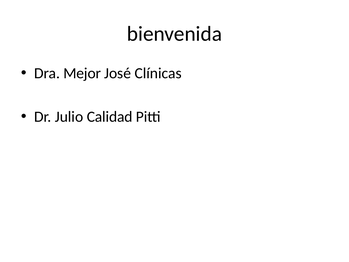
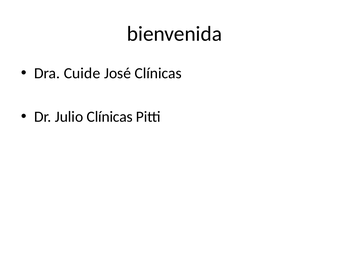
Mejor: Mejor -> Cuide
Julio Calidad: Calidad -> Clínicas
